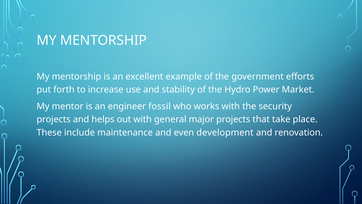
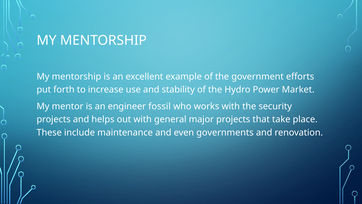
development: development -> governments
